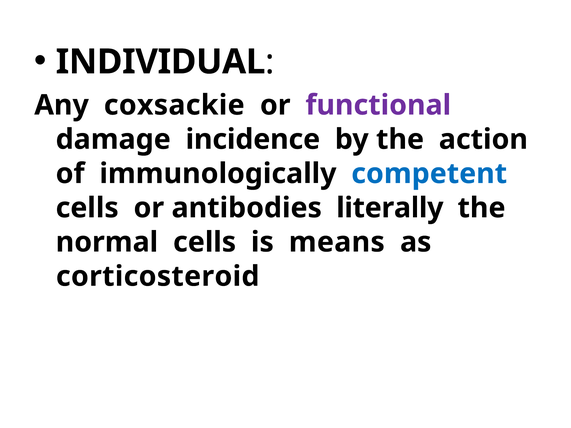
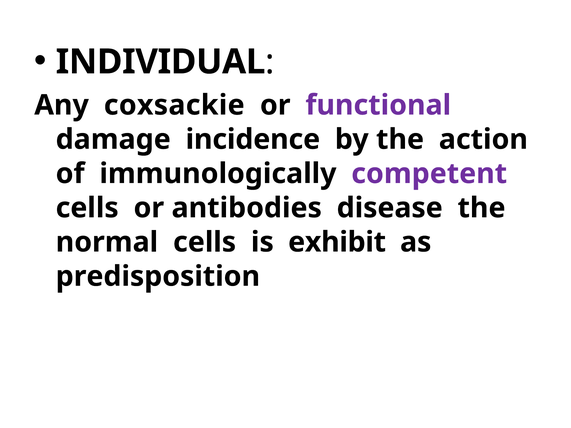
competent colour: blue -> purple
literally: literally -> disease
means: means -> exhibit
corticosteroid: corticosteroid -> predisposition
